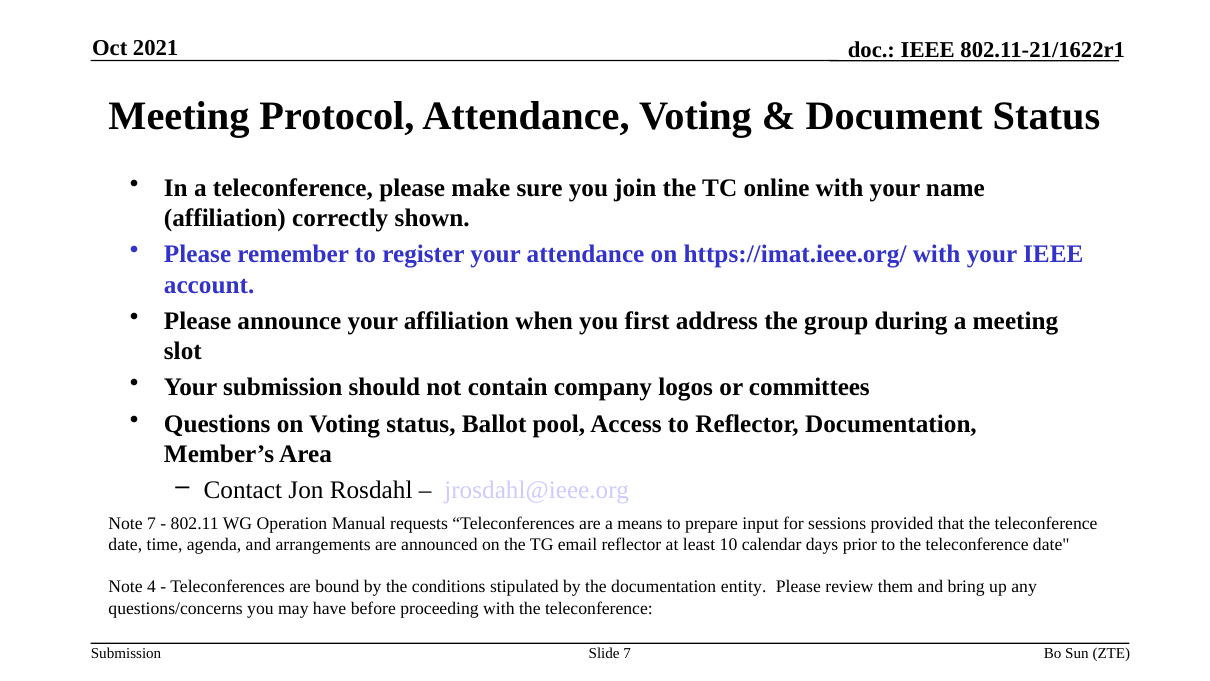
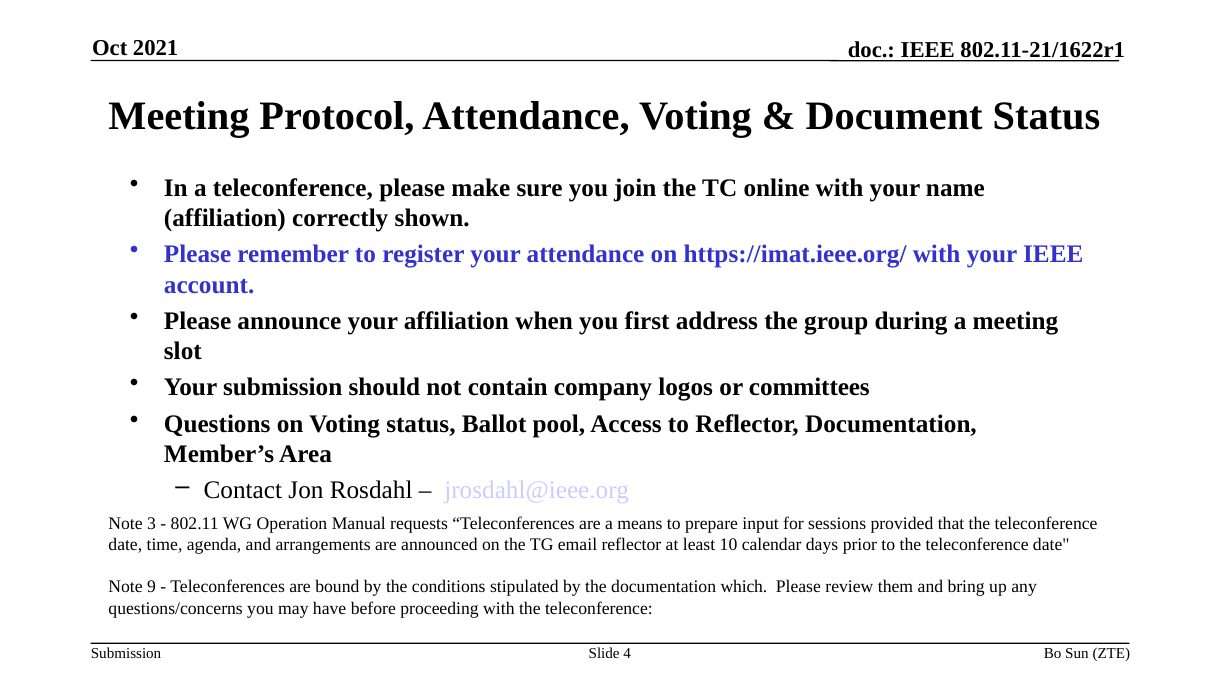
Note 7: 7 -> 3
4: 4 -> 9
entity: entity -> which
Slide 7: 7 -> 4
